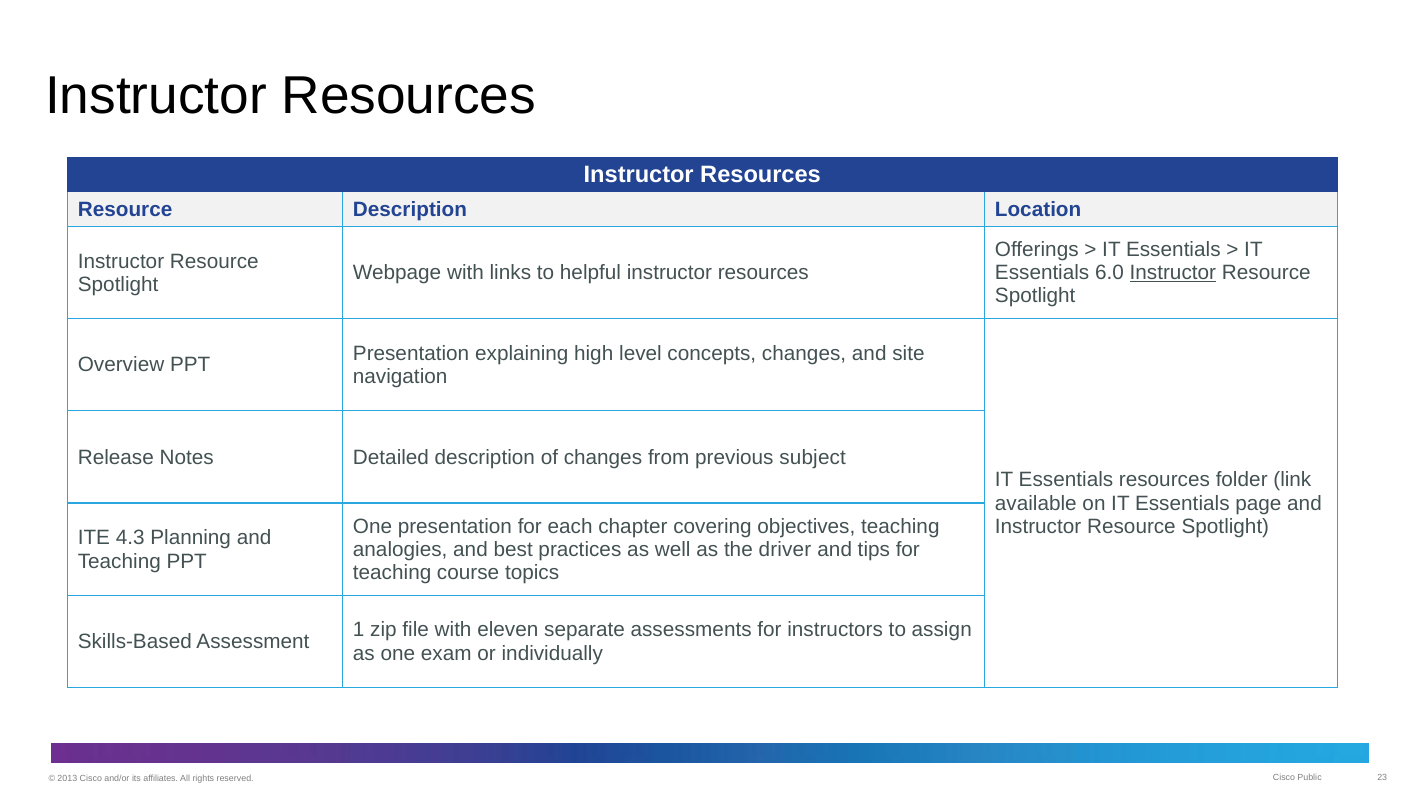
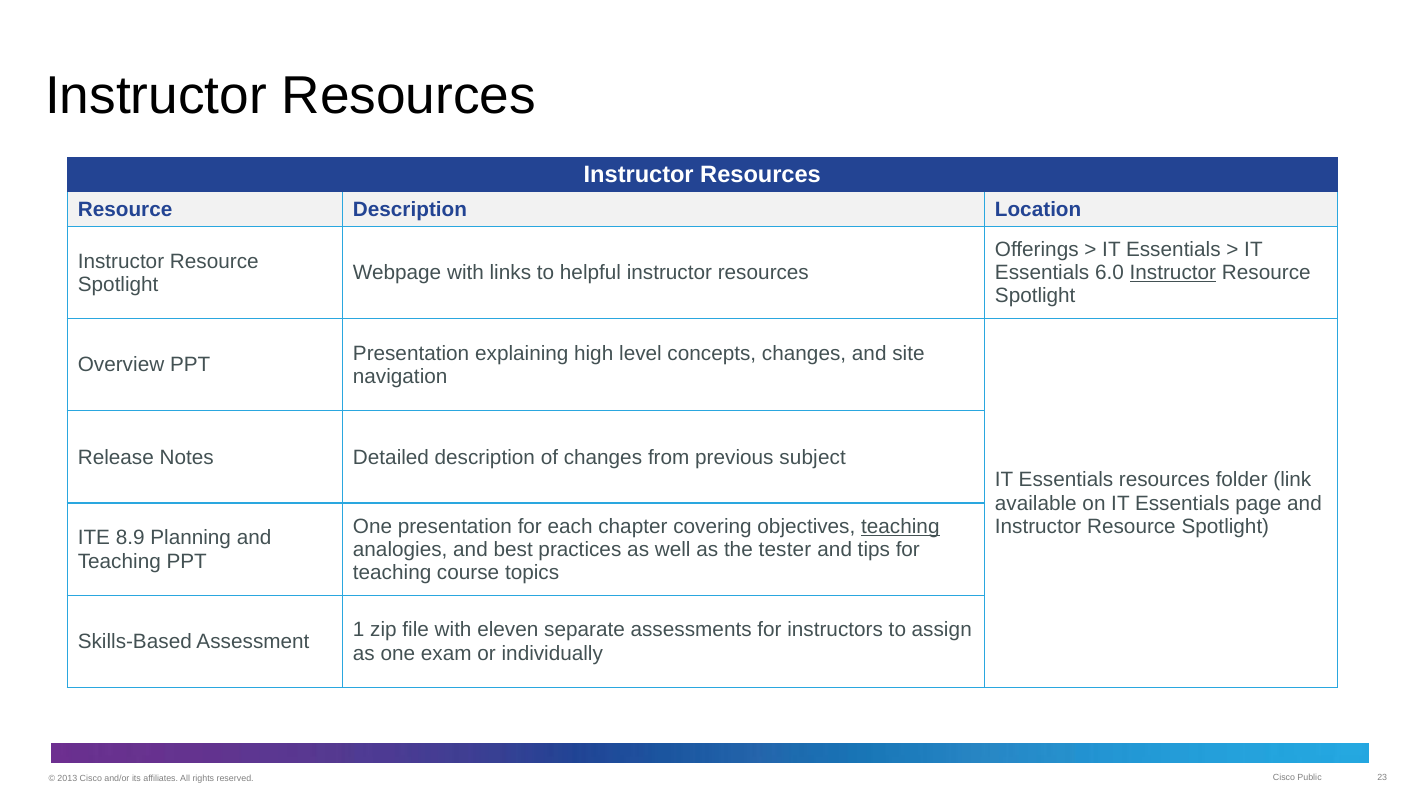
teaching at (900, 526) underline: none -> present
4.3: 4.3 -> 8.9
driver: driver -> tester
